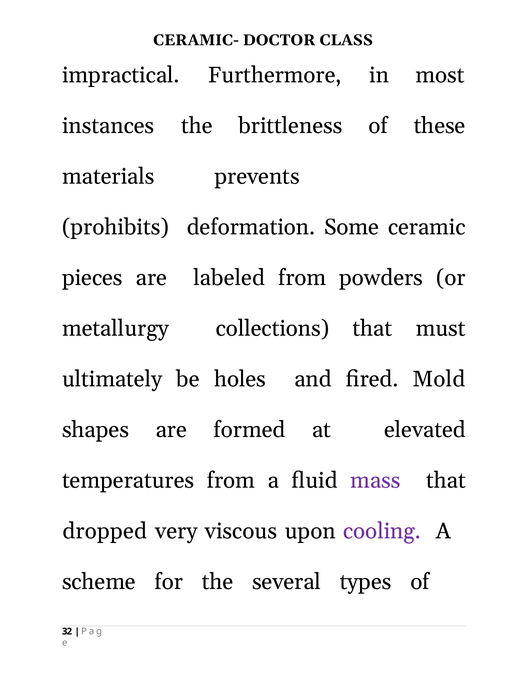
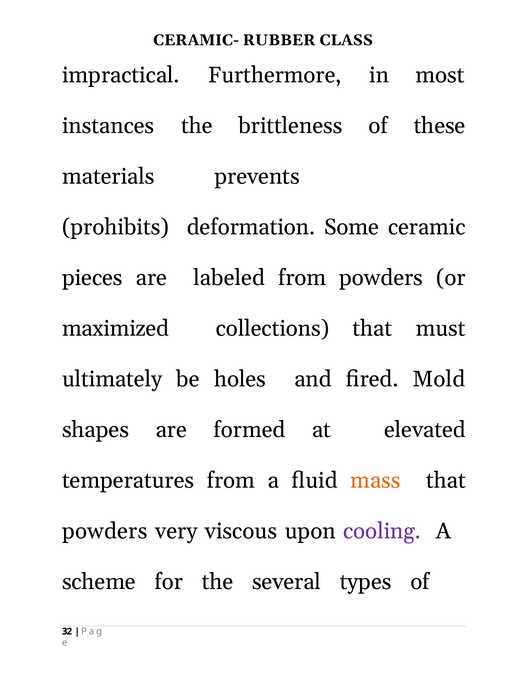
DOCTOR: DOCTOR -> RUBBER
metallurgy: metallurgy -> maximized
mass colour: purple -> orange
dropped at (105, 532): dropped -> powders
